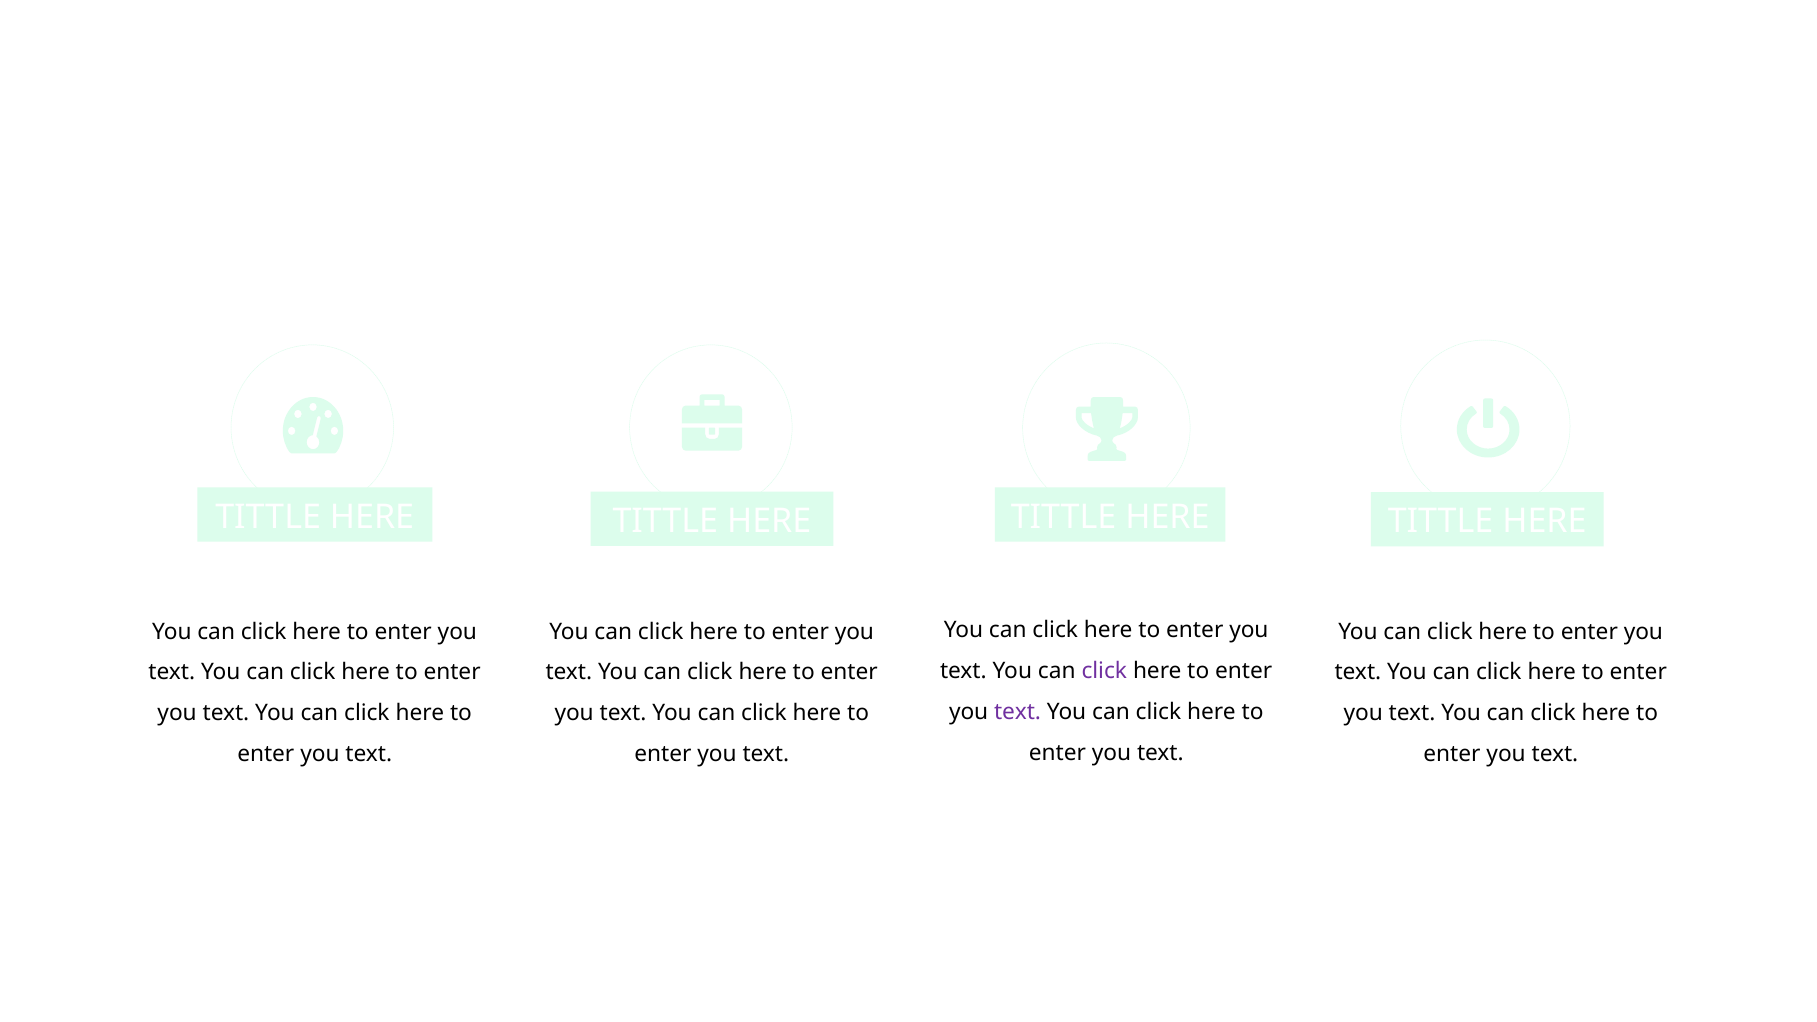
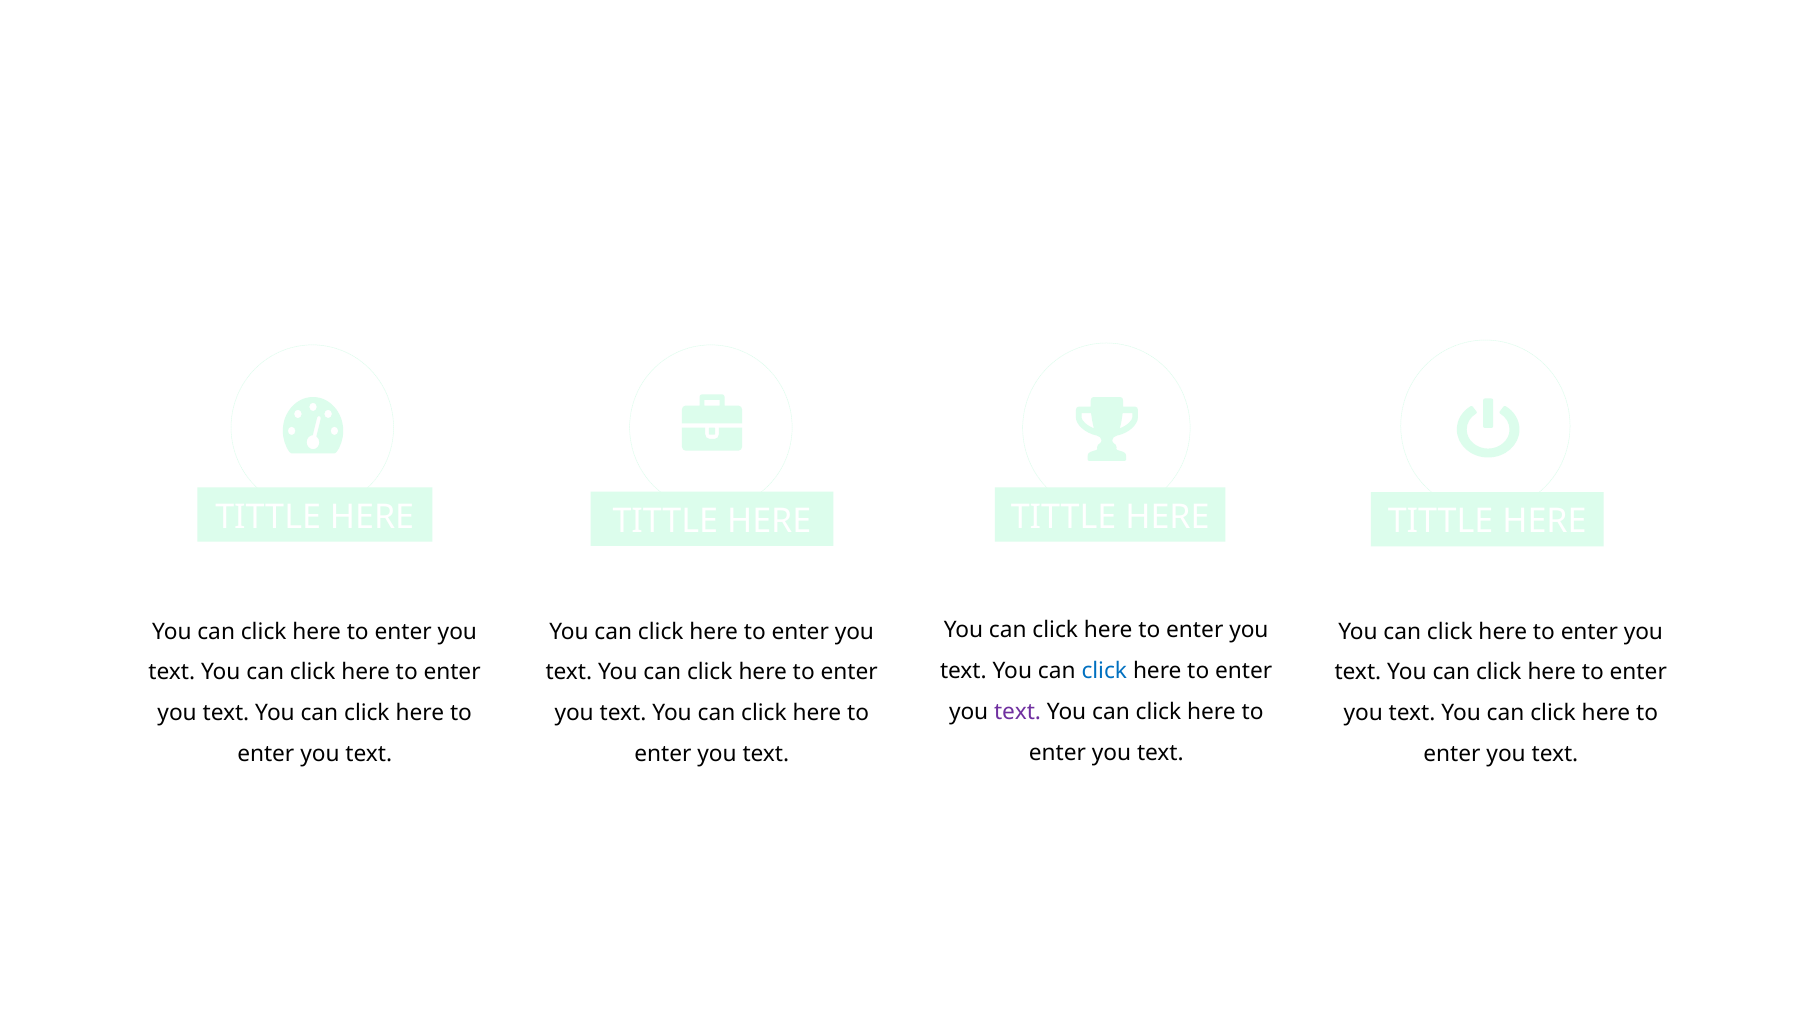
click at (1104, 671) colour: purple -> blue
